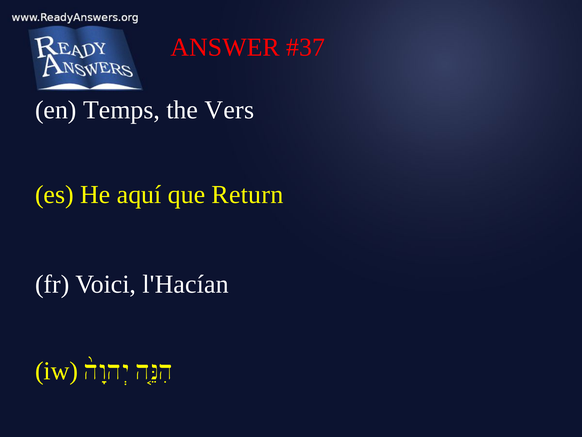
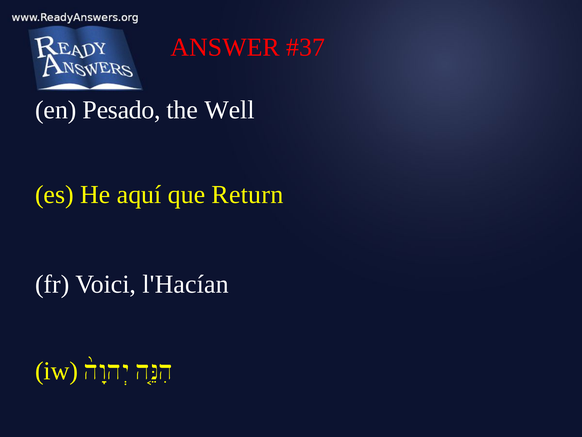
Temps: Temps -> Pesado
Vers: Vers -> Well
